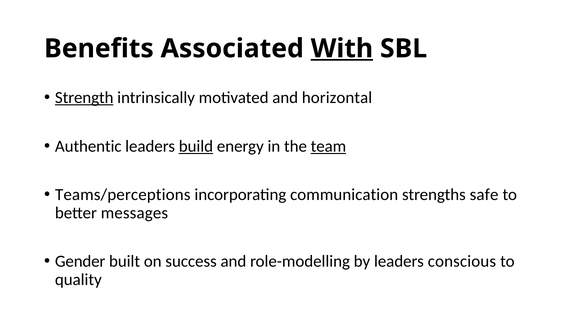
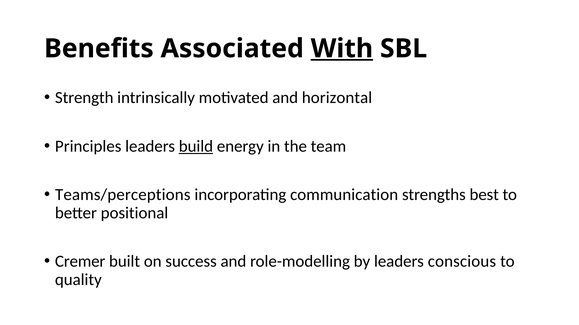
Strength underline: present -> none
Authentic: Authentic -> Principles
team underline: present -> none
safe: safe -> best
messages: messages -> positional
Gender: Gender -> Cremer
